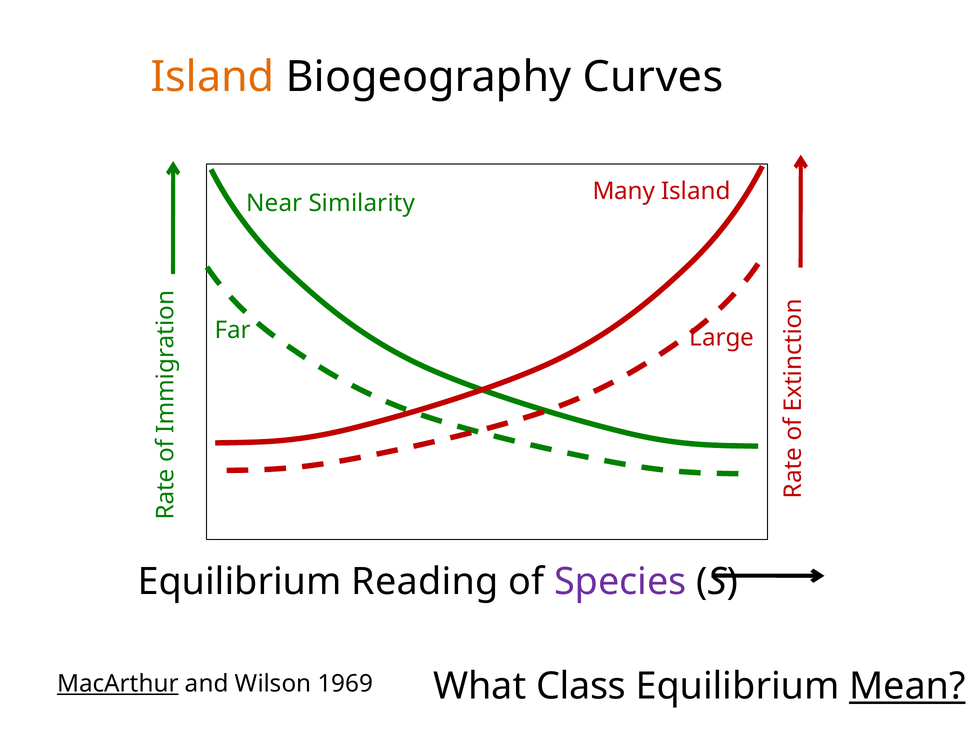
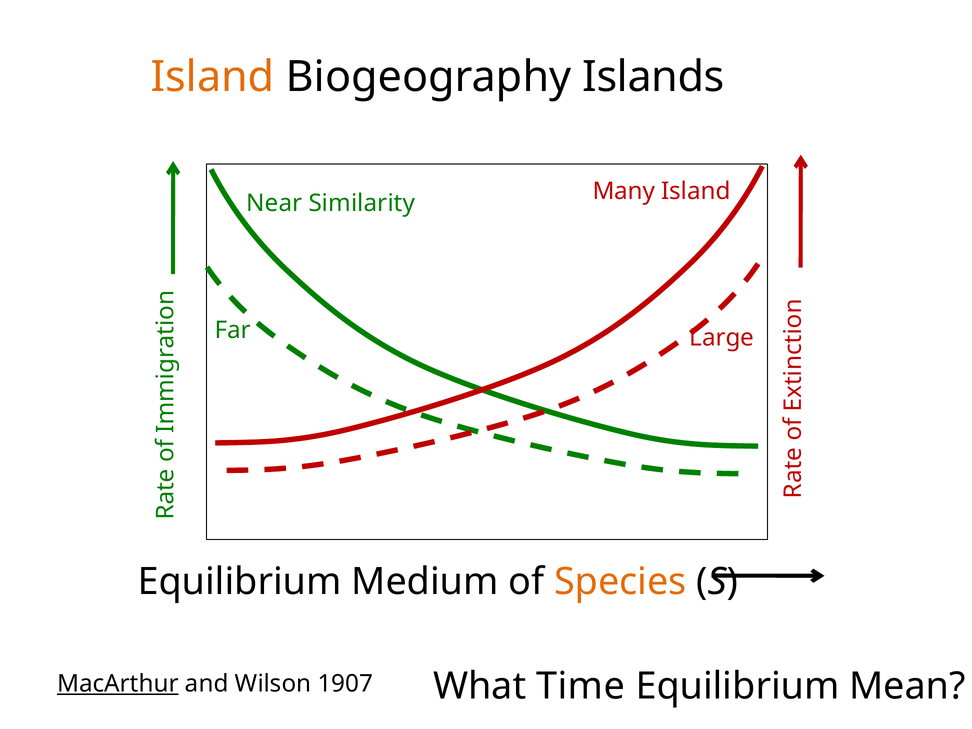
Curves: Curves -> Islands
Reading: Reading -> Medium
Species colour: purple -> orange
1969: 1969 -> 1907
Class: Class -> Time
Mean underline: present -> none
